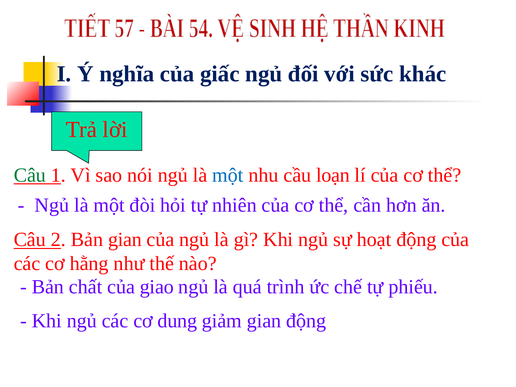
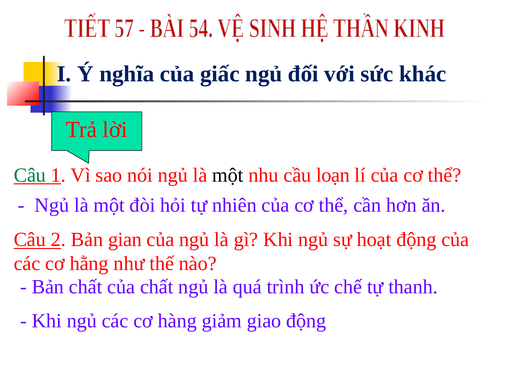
một at (228, 175) colour: blue -> black
của giao: giao -> chất
phiếu: phiếu -> thanh
dung: dung -> hàng
giảm gian: gian -> giao
